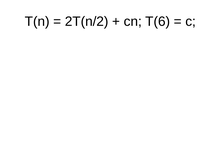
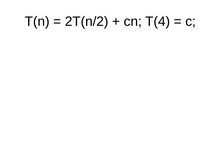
T(6: T(6 -> T(4
